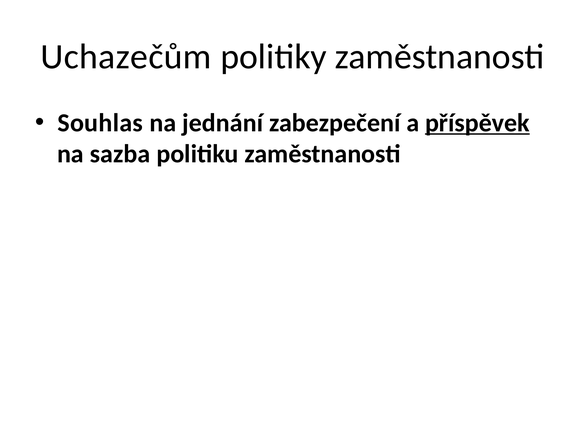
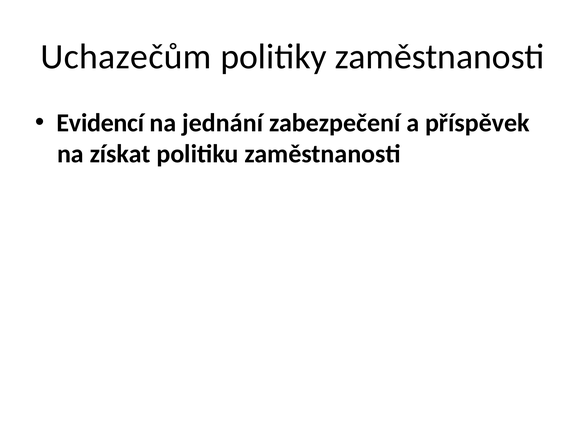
Souhlas: Souhlas -> Evidencí
příspěvek underline: present -> none
sazba: sazba -> získat
